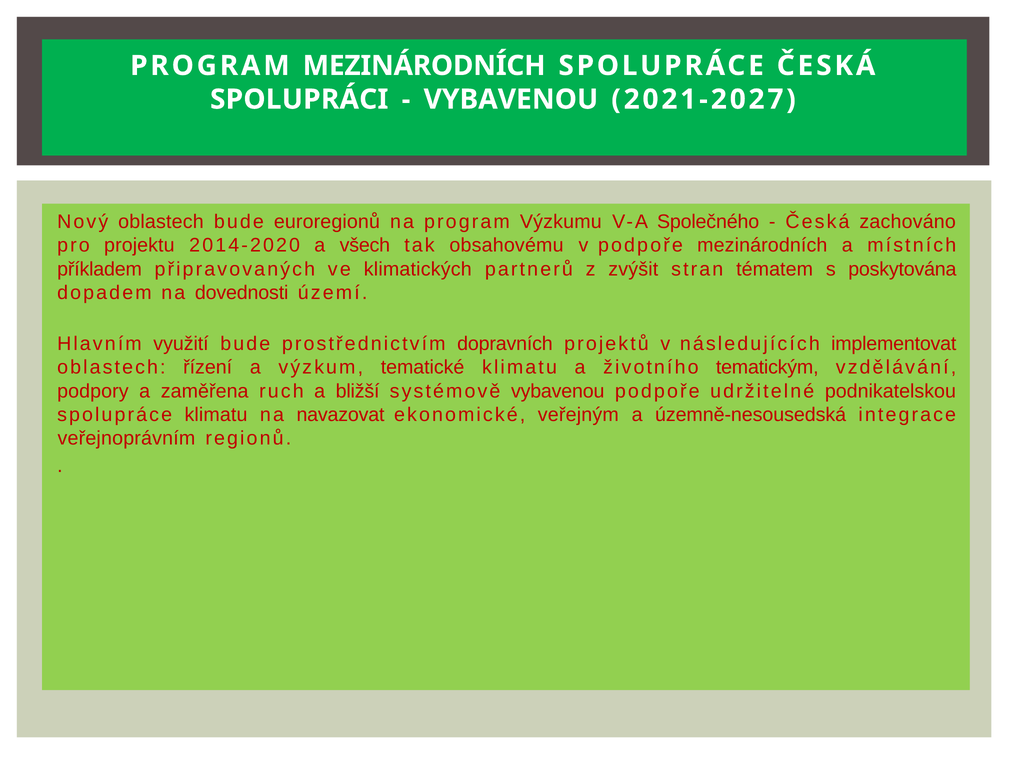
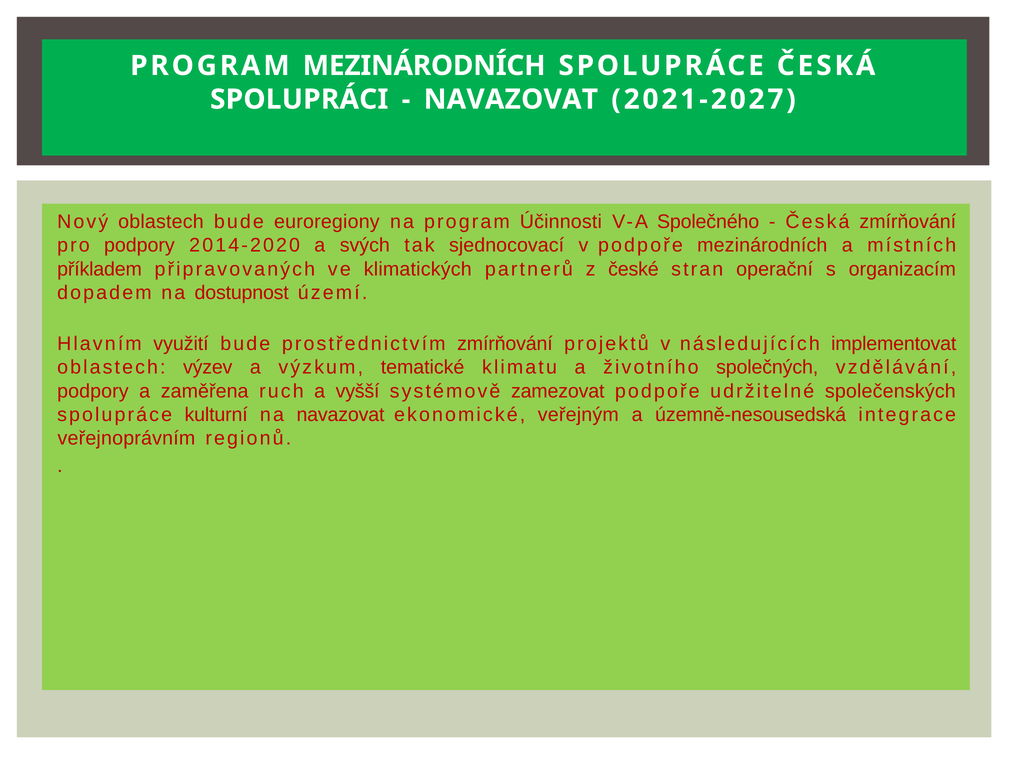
VYBAVENOU at (511, 99): VYBAVENOU -> NAVAZOVAT
euroregionů: euroregionů -> euroregiony
Výzkumu: Výzkumu -> Účinnosti
Česká zachováno: zachováno -> zmírňování
pro projektu: projektu -> podpory
všech: všech -> svých
obsahovému: obsahovému -> sjednocovací
zvýšit: zvýšit -> české
tématem: tématem -> operační
poskytována: poskytována -> organizacím
dovednosti: dovednosti -> dostupnost
prostřednictvím dopravních: dopravních -> zmírňování
řízení: řízení -> výzev
tematickým: tematickým -> společných
bližší: bližší -> vyšší
systémově vybavenou: vybavenou -> zamezovat
podnikatelskou: podnikatelskou -> společenských
spolupráce klimatu: klimatu -> kulturní
